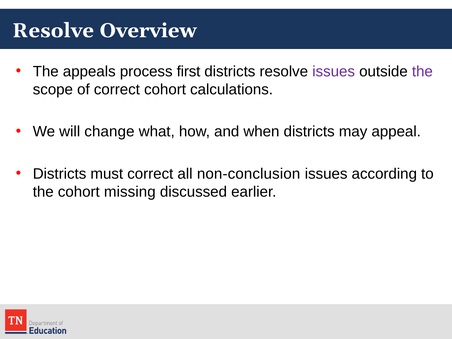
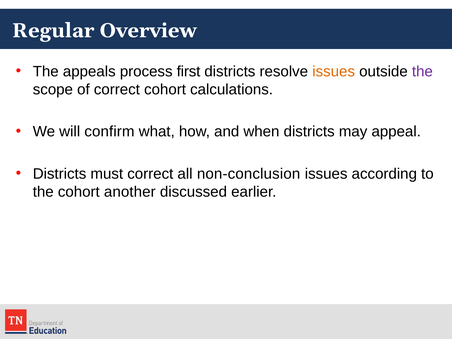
Resolve at (53, 31): Resolve -> Regular
issues at (334, 71) colour: purple -> orange
change: change -> confirm
missing: missing -> another
